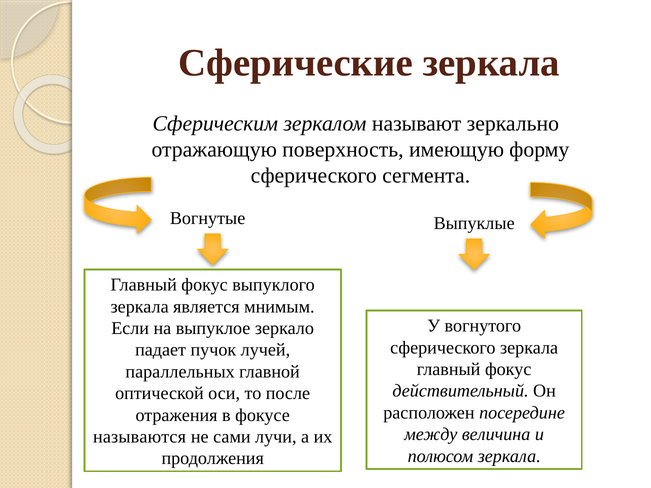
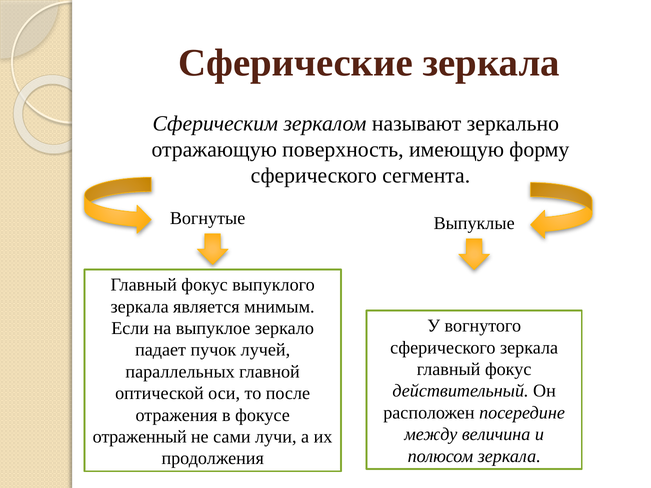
называются: называются -> отраженный
